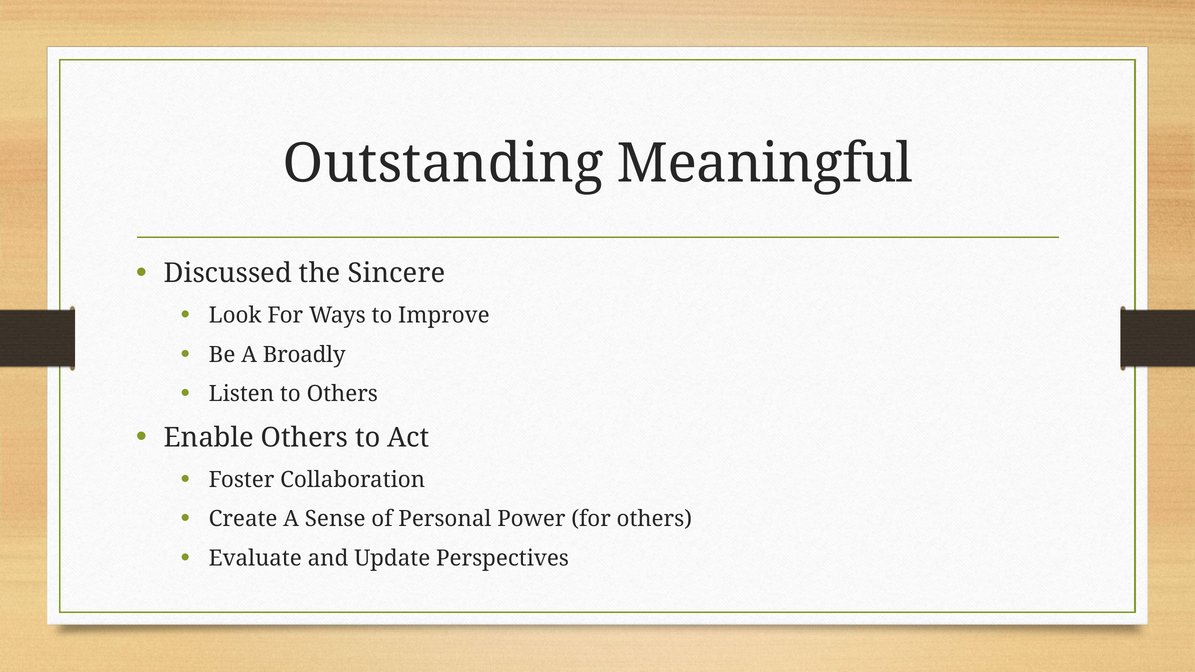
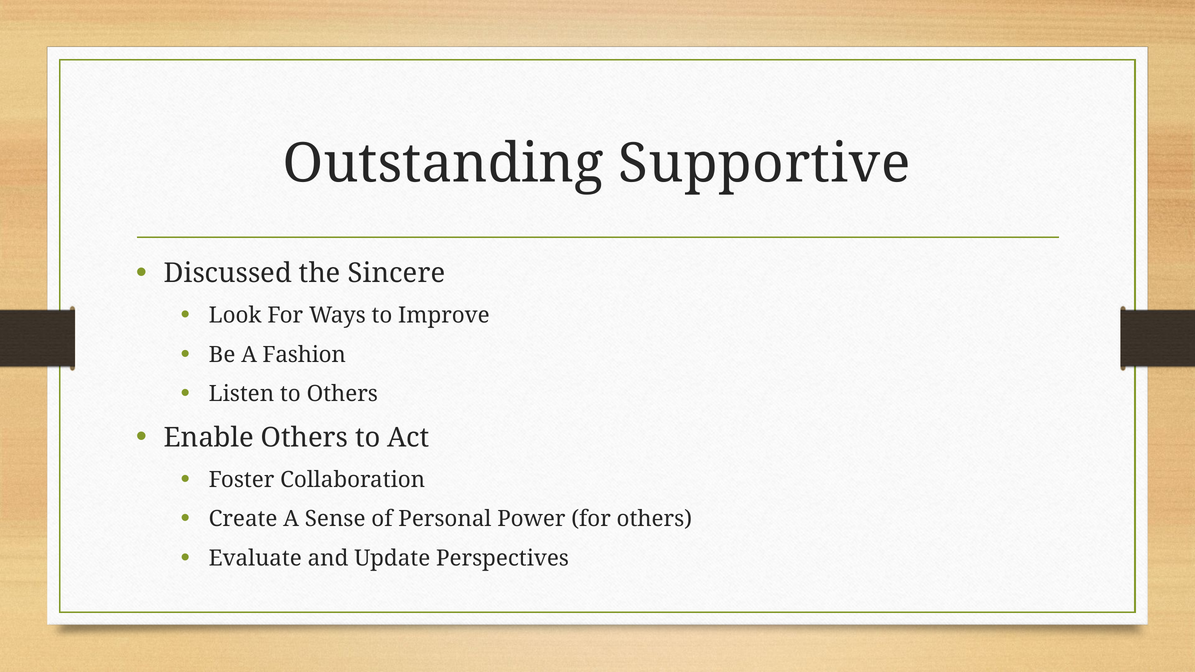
Meaningful: Meaningful -> Supportive
Broadly: Broadly -> Fashion
